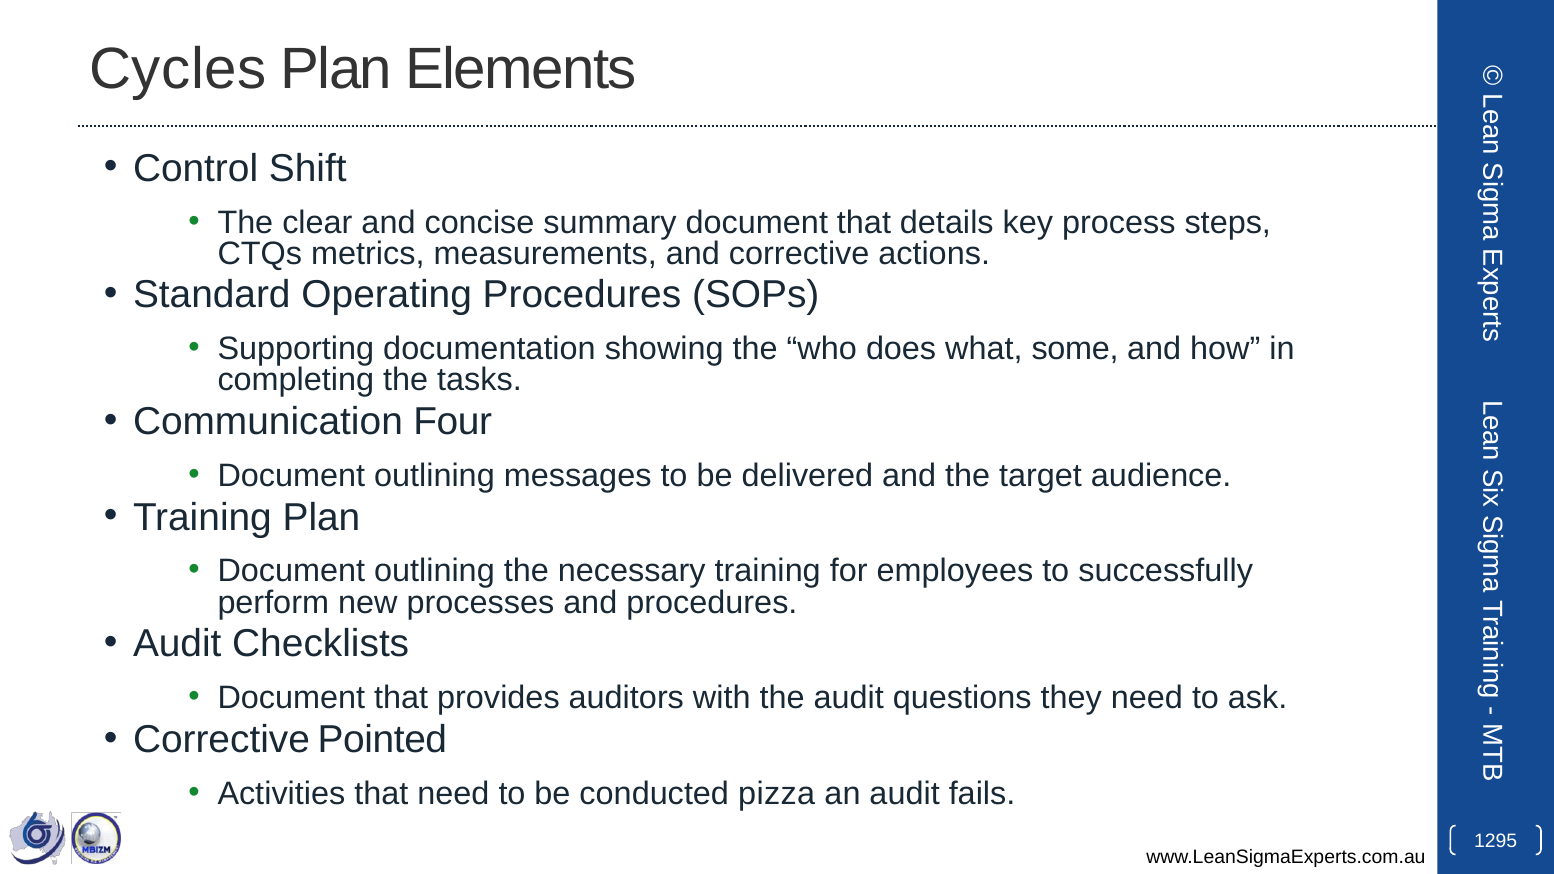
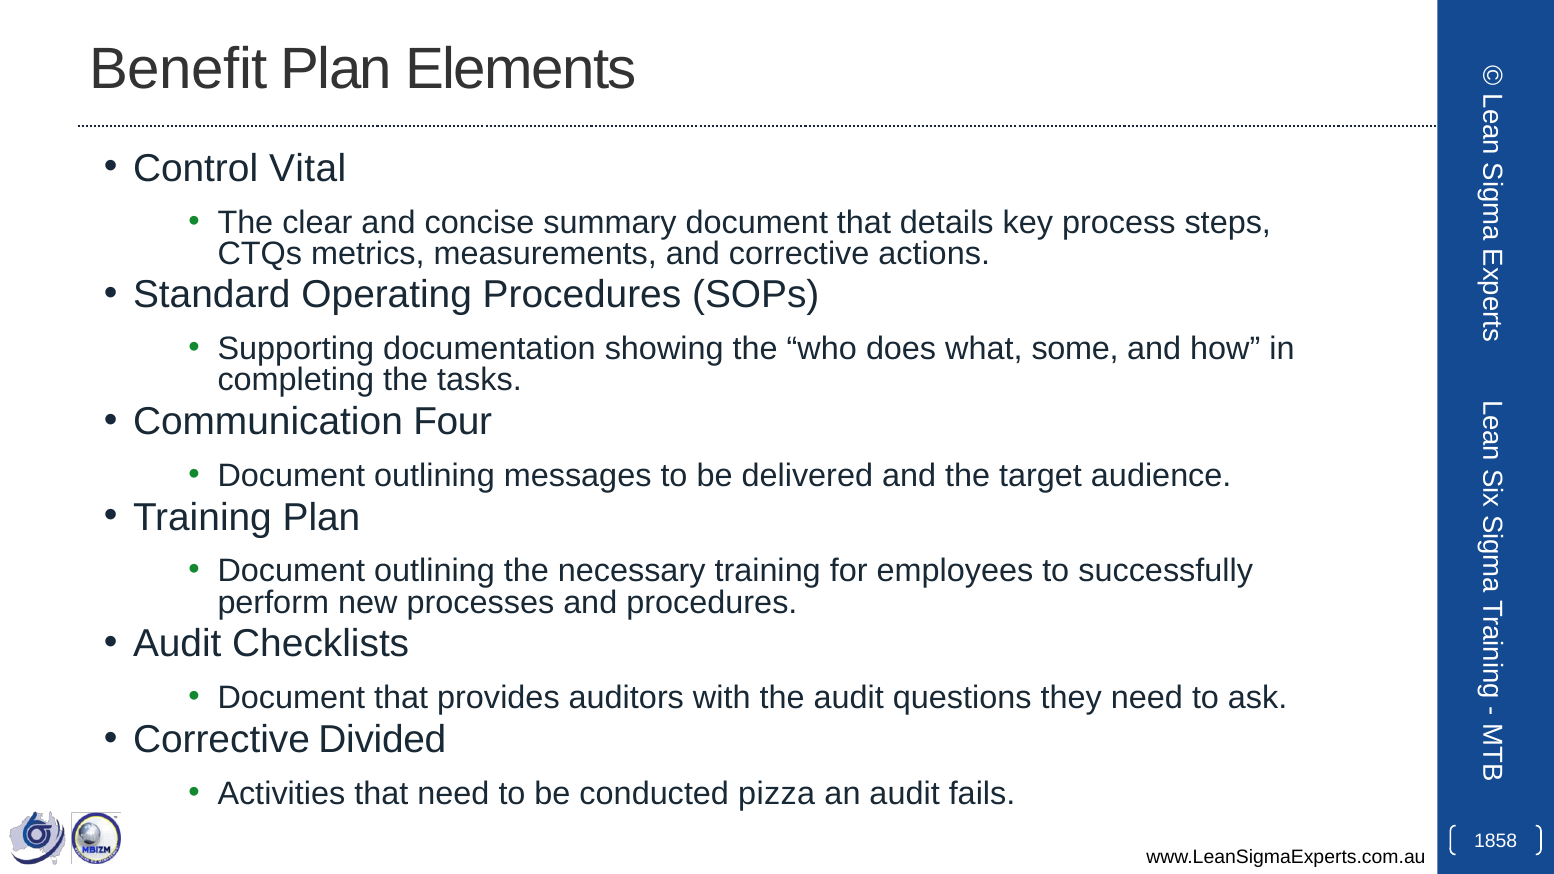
Cycles: Cycles -> Benefit
Shift: Shift -> Vital
Pointed: Pointed -> Divided
1295: 1295 -> 1858
